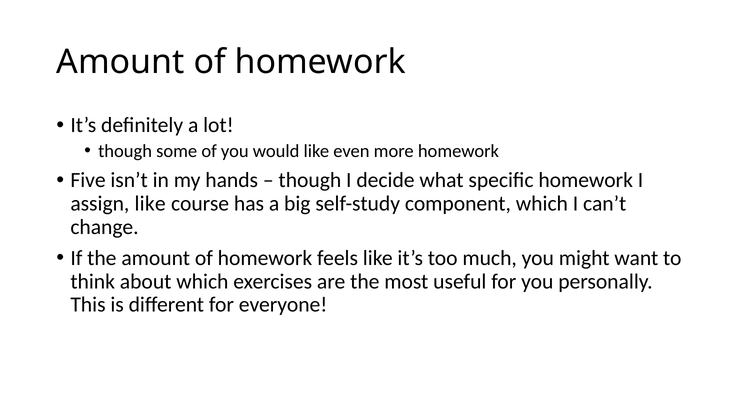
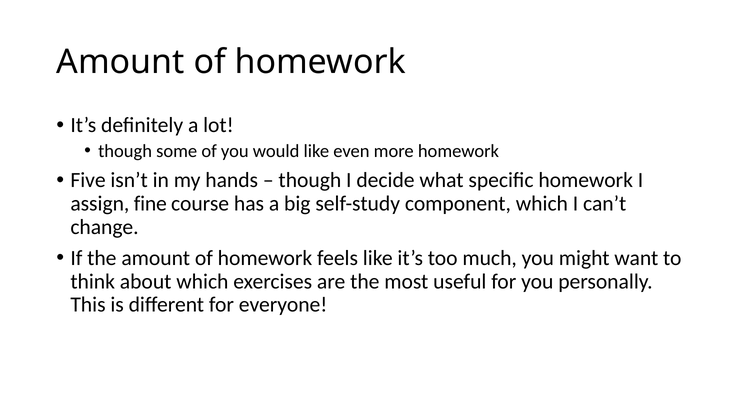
assign like: like -> fine
